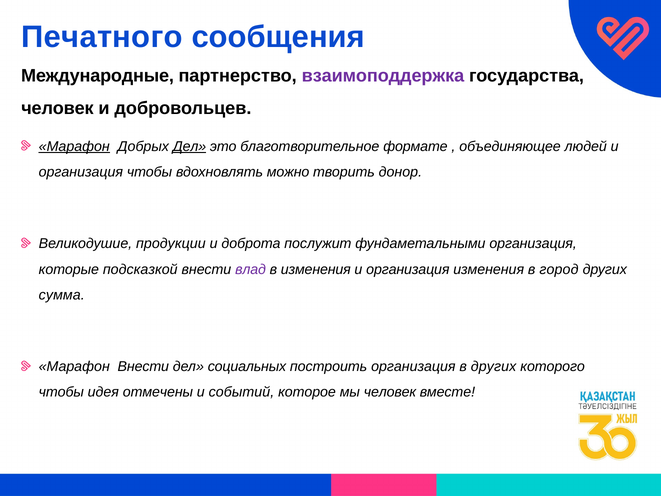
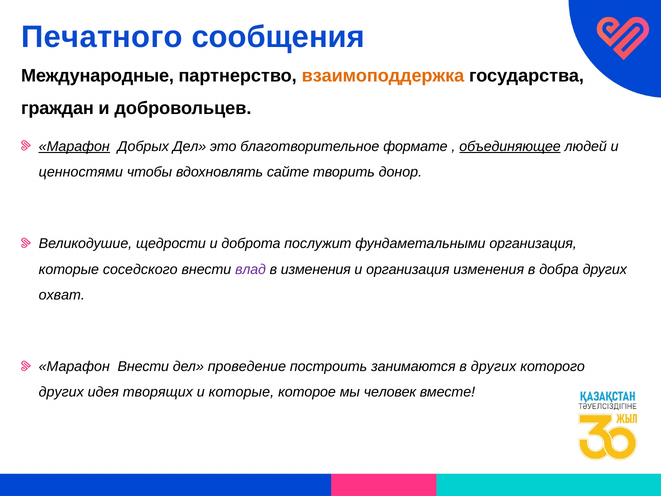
взаимоподдержка colour: purple -> orange
человек at (57, 108): человек -> граждан
Дел at (189, 146) underline: present -> none
объединяющее underline: none -> present
организация at (81, 172): организация -> ценностями
можно: можно -> сайте
продукции: продукции -> щедрости
подсказкой: подсказкой -> соседского
город: город -> добра
сумма: сумма -> охват
социальных: социальных -> проведение
построить организация: организация -> занимаются
чтобы at (61, 392): чтобы -> других
отмечены: отмечены -> творящих
и событий: событий -> которые
